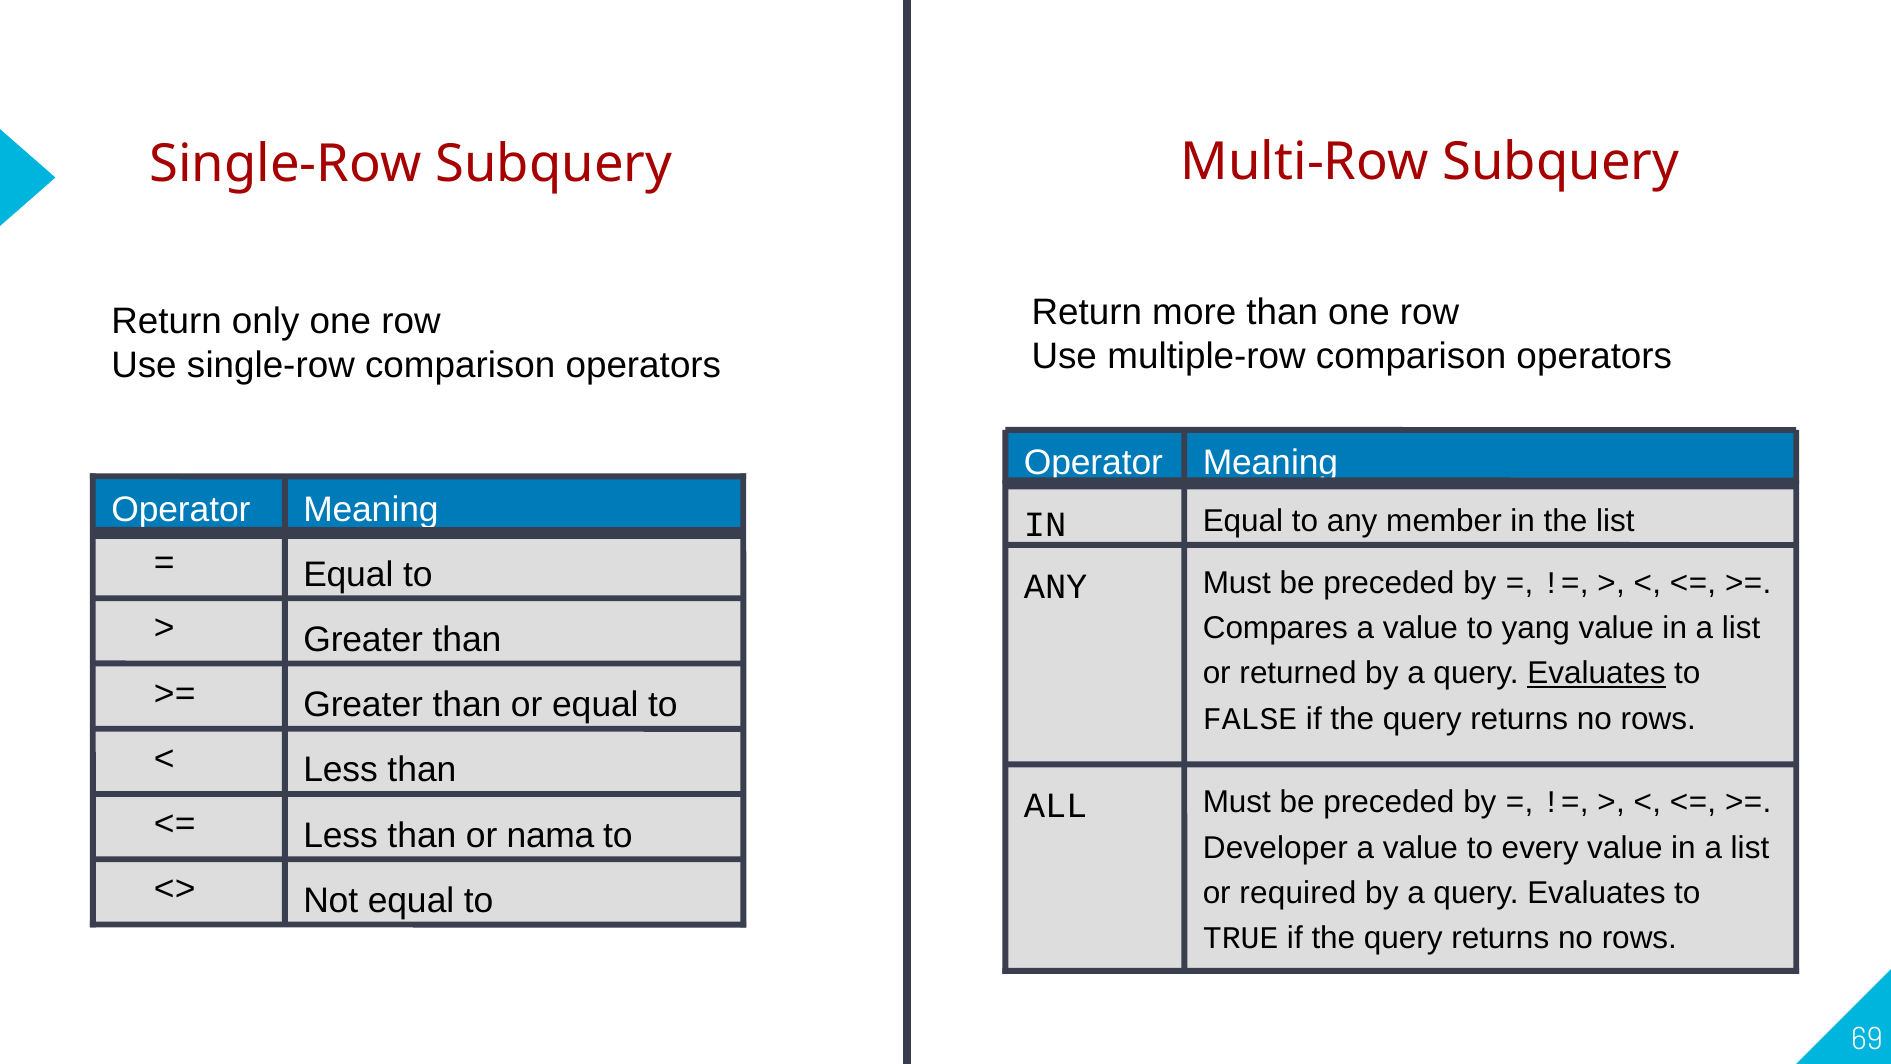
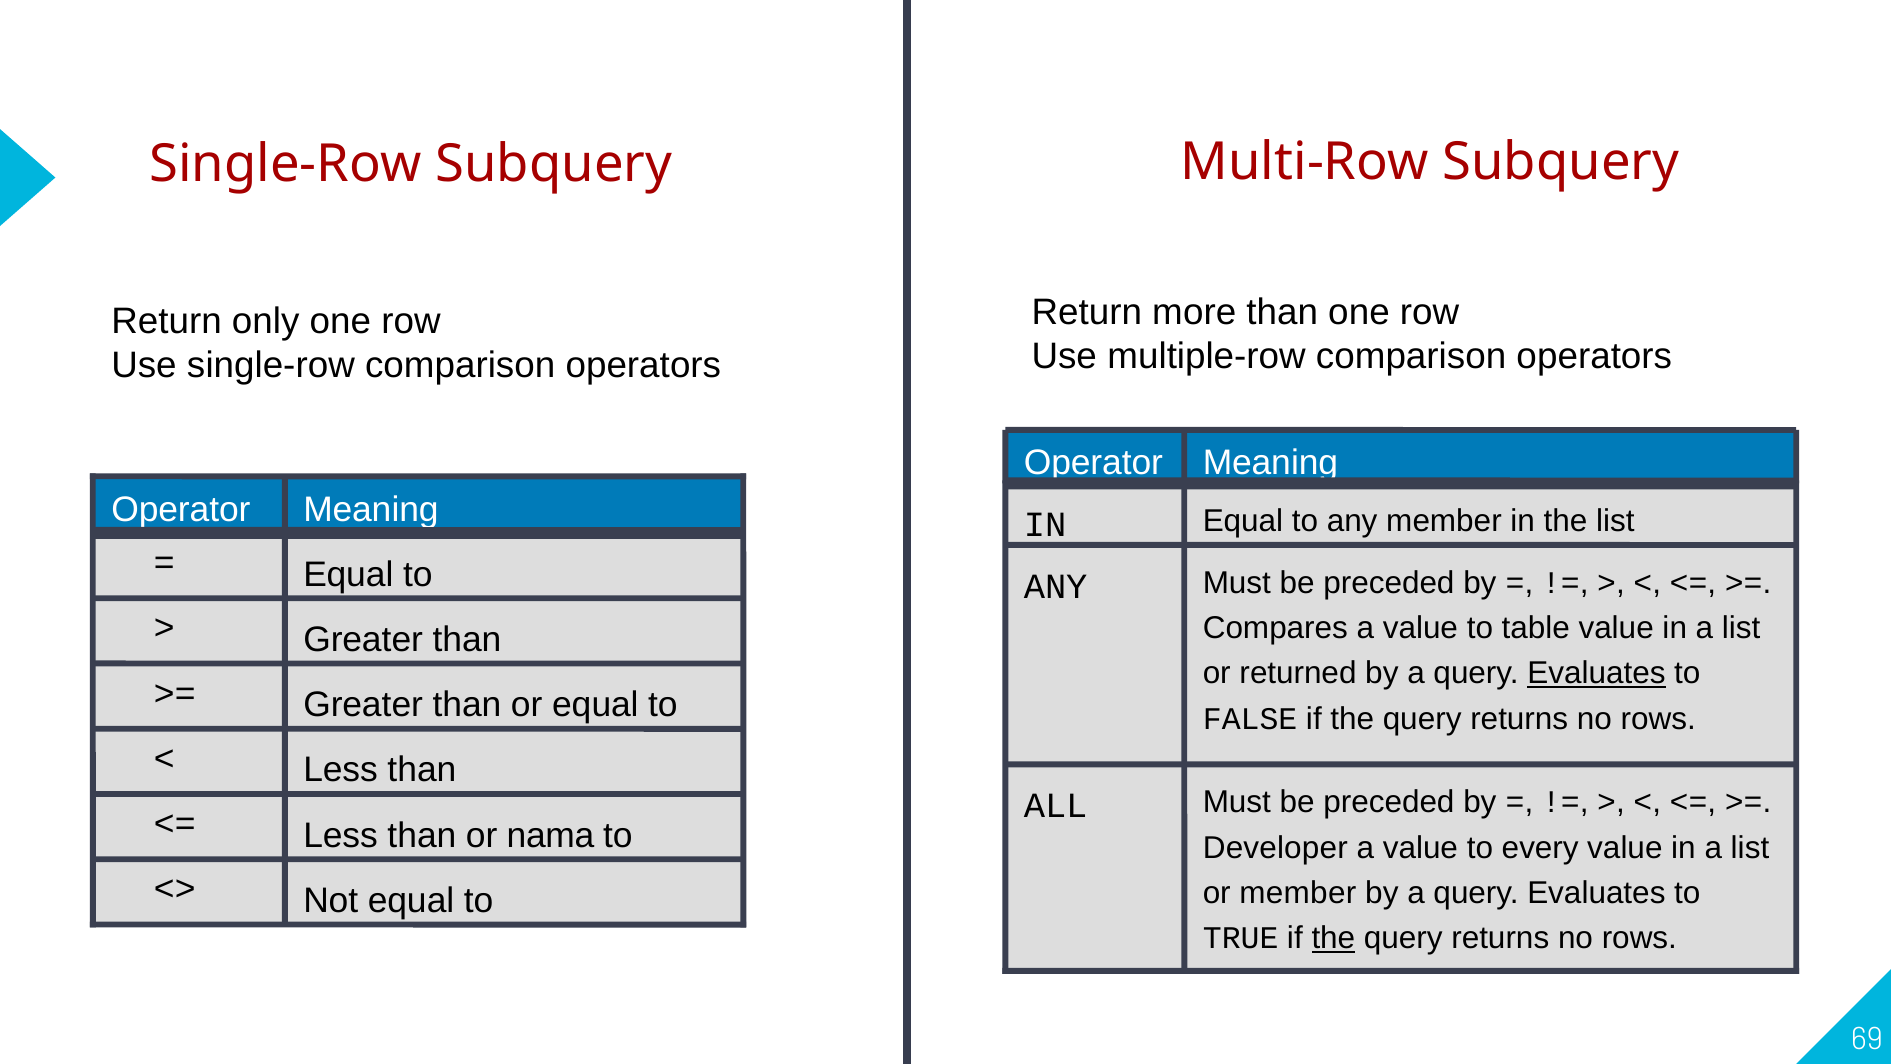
yang: yang -> table
or required: required -> member
the at (1333, 938) underline: none -> present
